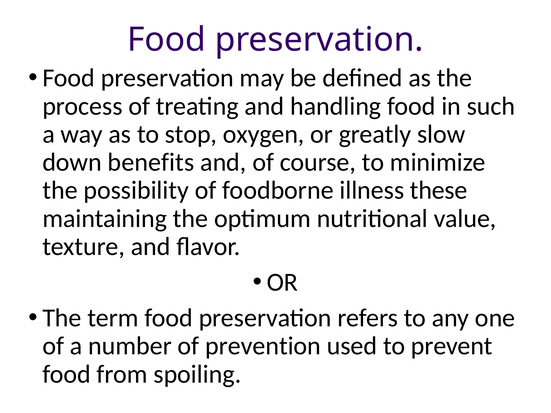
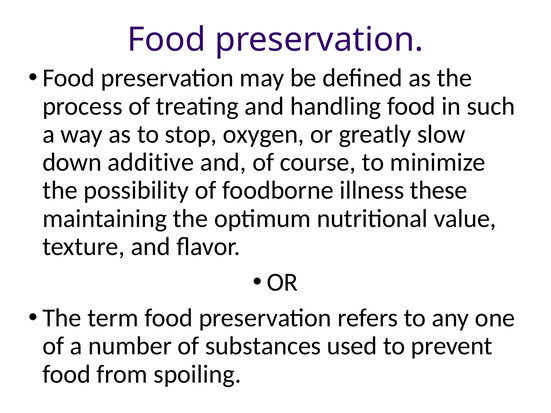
benefits: benefits -> additive
prevention: prevention -> substances
